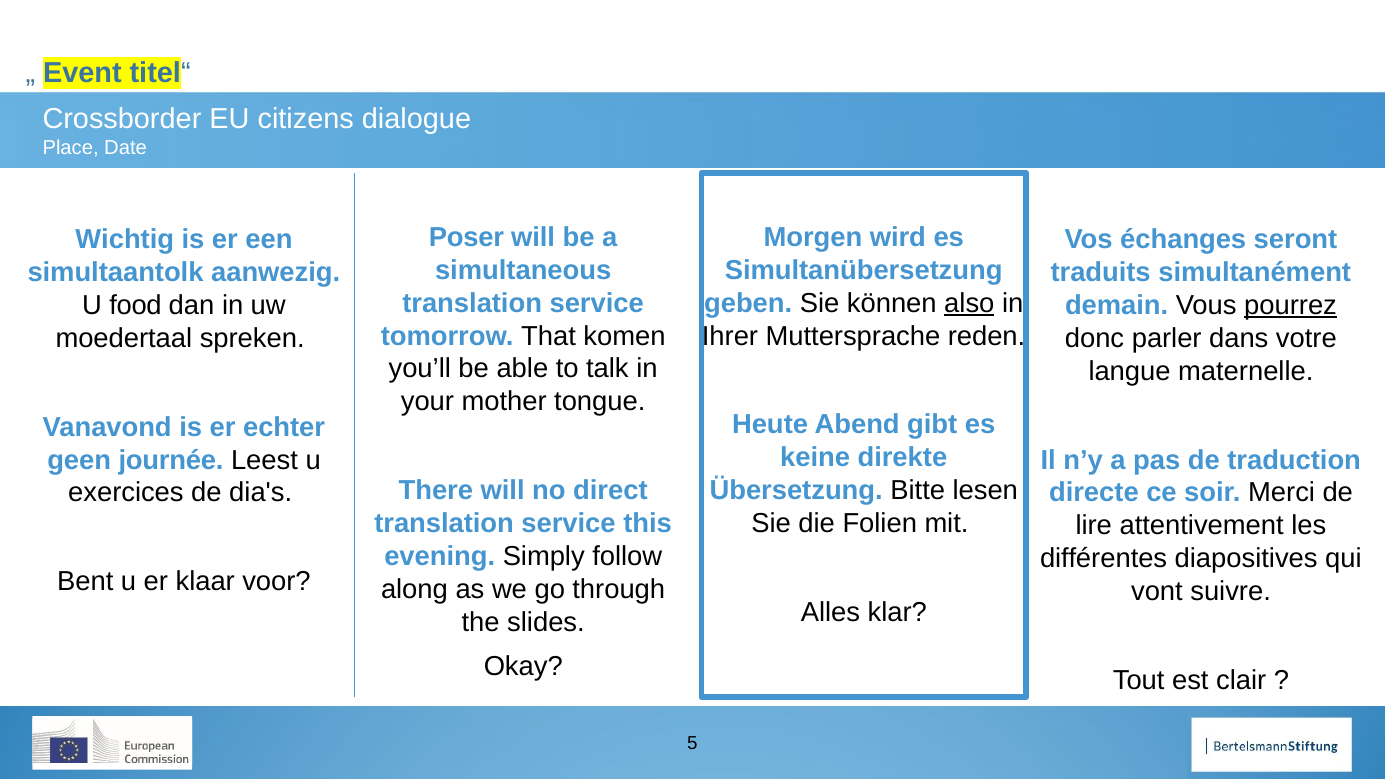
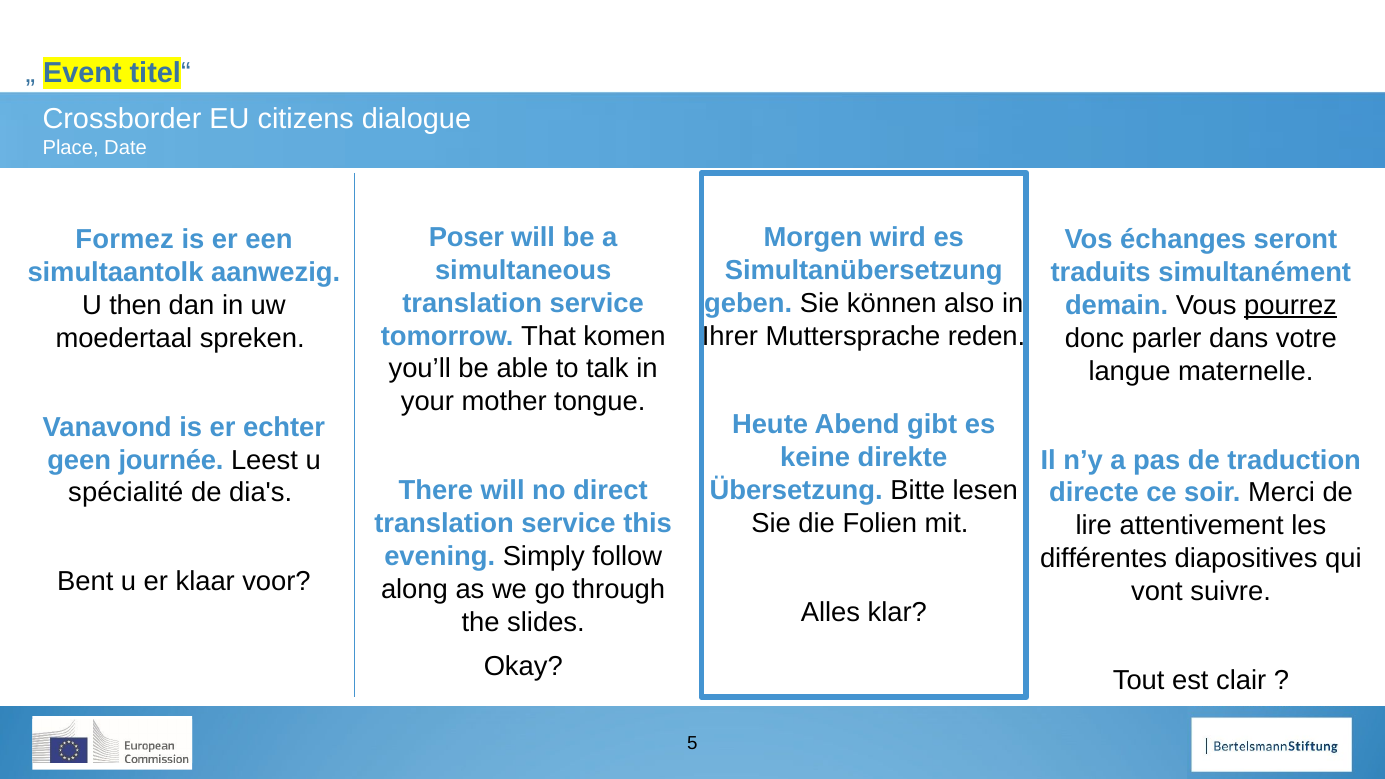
Wichtig: Wichtig -> Formez
also underline: present -> none
food: food -> then
exercices: exercices -> spécialité
